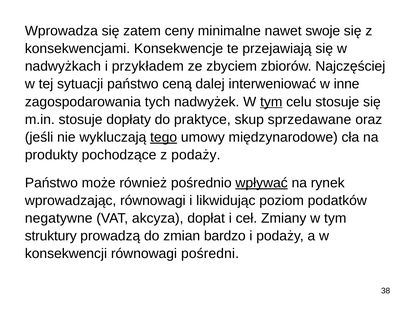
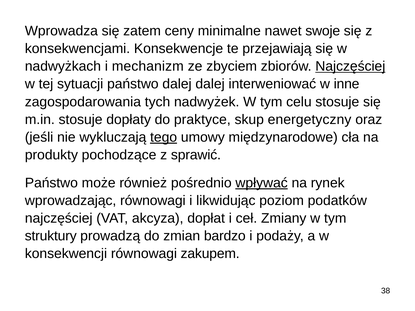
przykładem: przykładem -> mechanizm
Najczęściej at (350, 66) underline: none -> present
państwo ceną: ceną -> dalej
tym at (271, 102) underline: present -> none
sprzedawane: sprzedawane -> energetyczny
z podaży: podaży -> sprawić
negatywne at (59, 218): negatywne -> najczęściej
pośredni: pośredni -> zakupem
